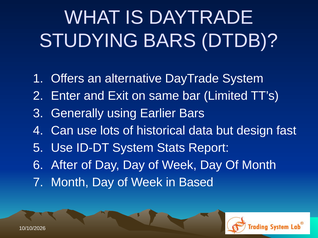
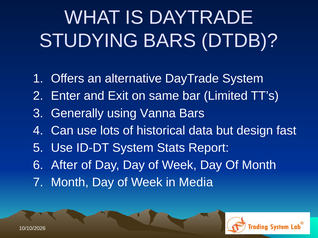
Earlier: Earlier -> Vanna
Based: Based -> Media
